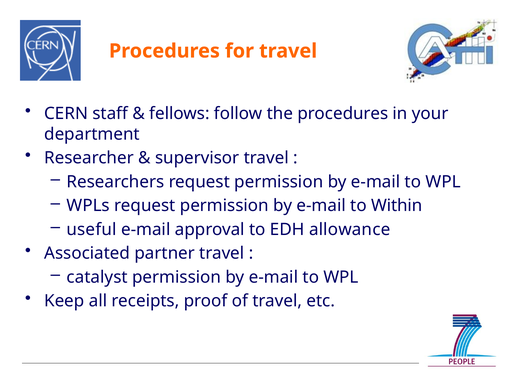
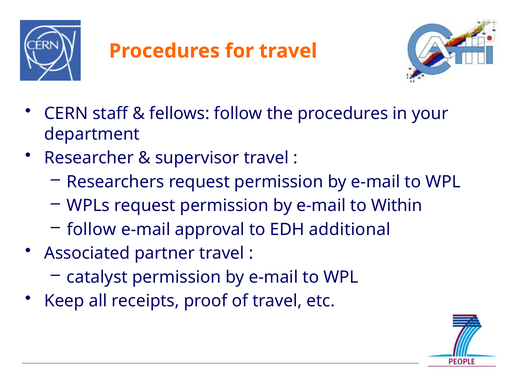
useful at (92, 230): useful -> follow
allowance: allowance -> additional
